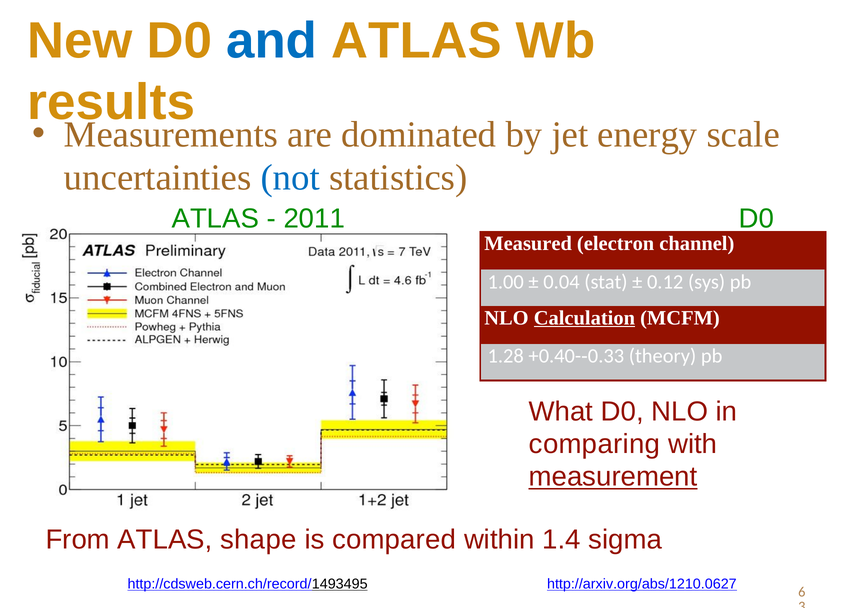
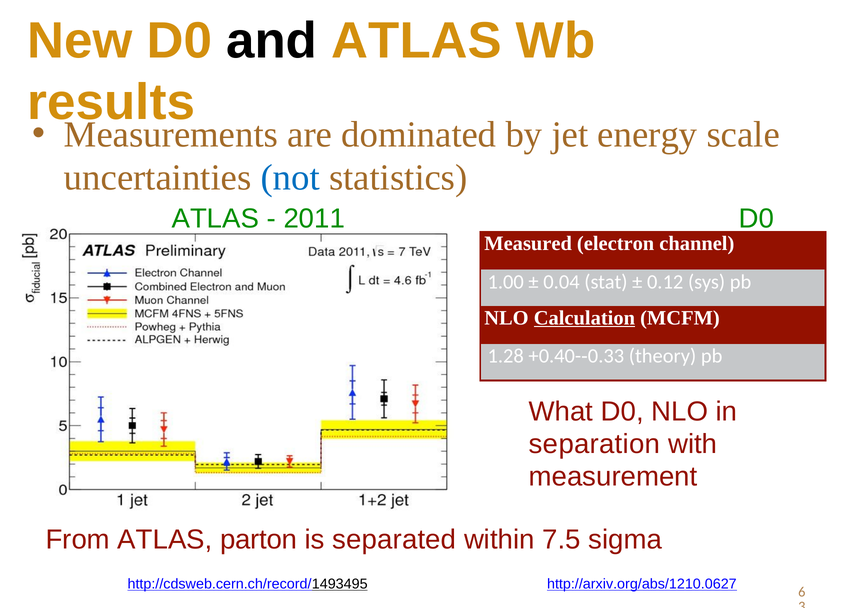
and colour: blue -> black
comparing: comparing -> separation
measurement underline: present -> none
shape: shape -> parton
compared: compared -> separated
1.4: 1.4 -> 7.5
